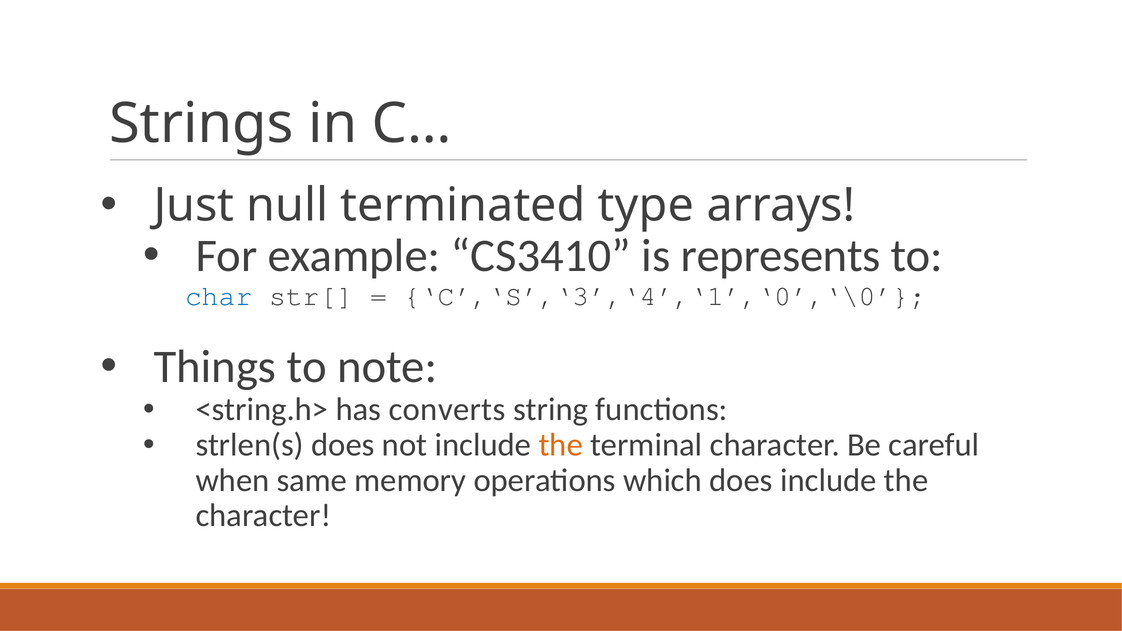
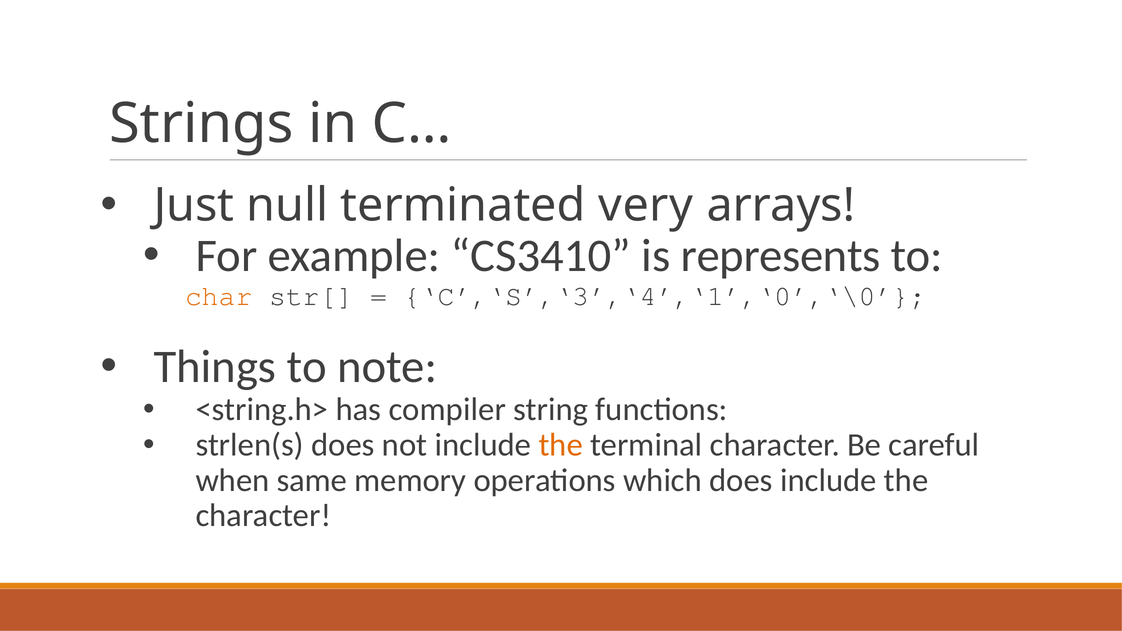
type: type -> very
char colour: blue -> orange
converts: converts -> compiler
